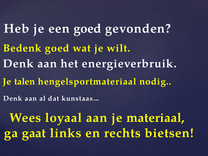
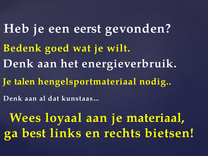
een goed: goed -> eerst
gaat: gaat -> best
